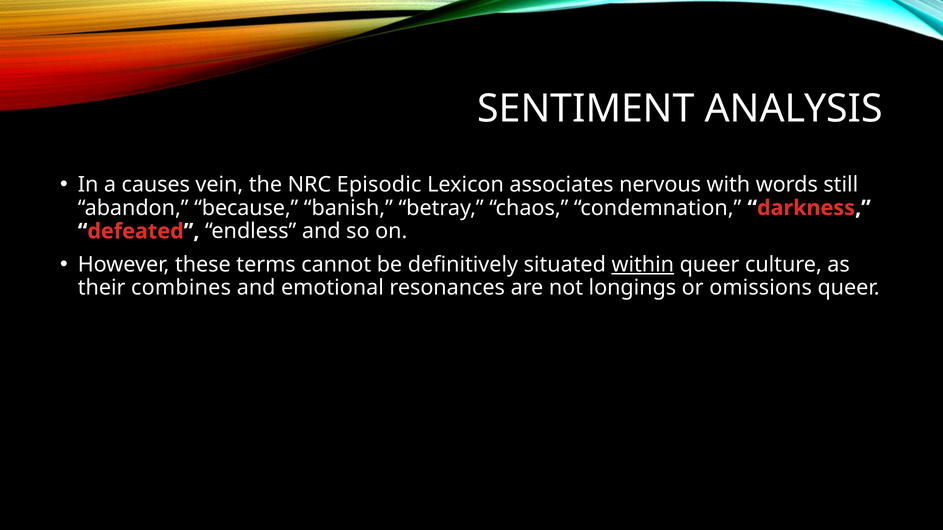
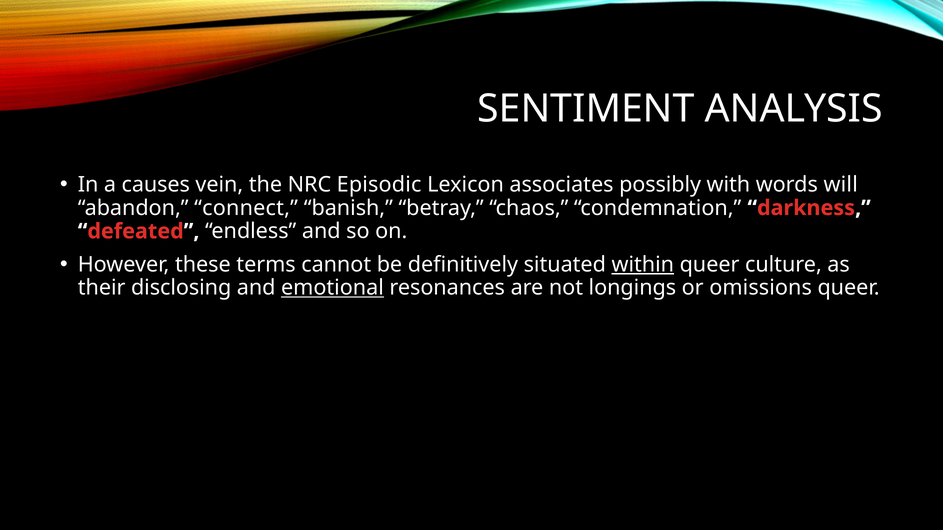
nervous: nervous -> possibly
still: still -> will
because: because -> connect
combines: combines -> disclosing
emotional underline: none -> present
